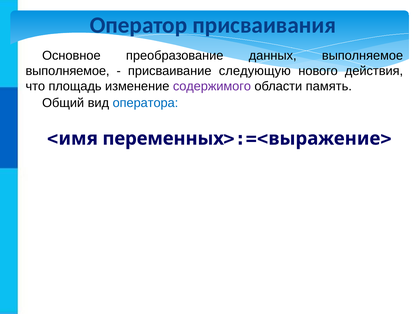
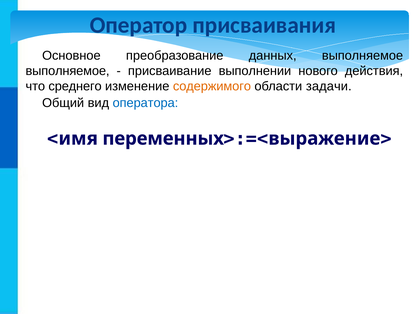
следующую: следующую -> выполнении
площадь: площадь -> среднего
содержимого colour: purple -> orange
память: память -> задачи
